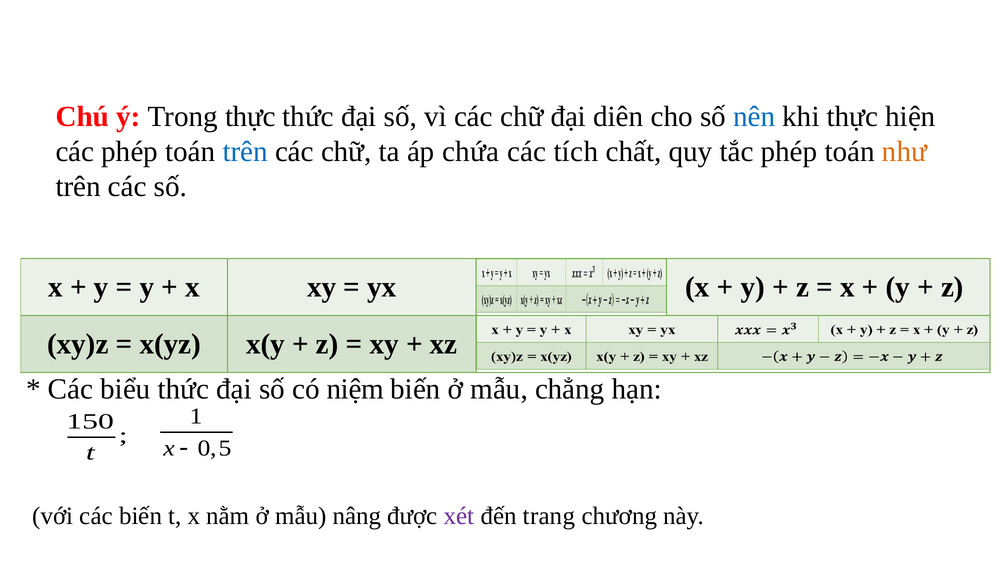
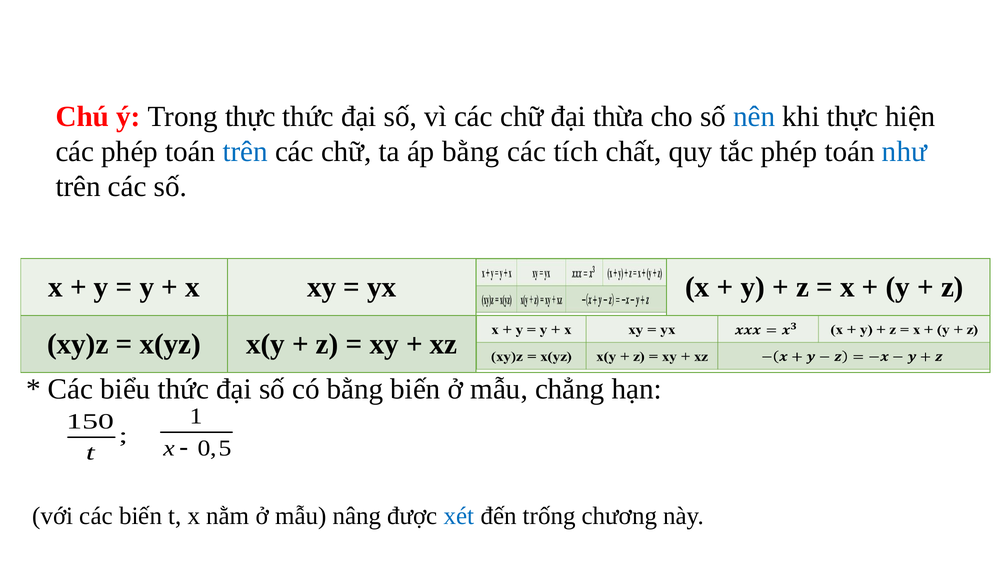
diên: diên -> thừa
áp chứa: chứa -> bằng
như colour: orange -> blue
có niệm: niệm -> bằng
xét colour: purple -> blue
trang: trang -> trống
